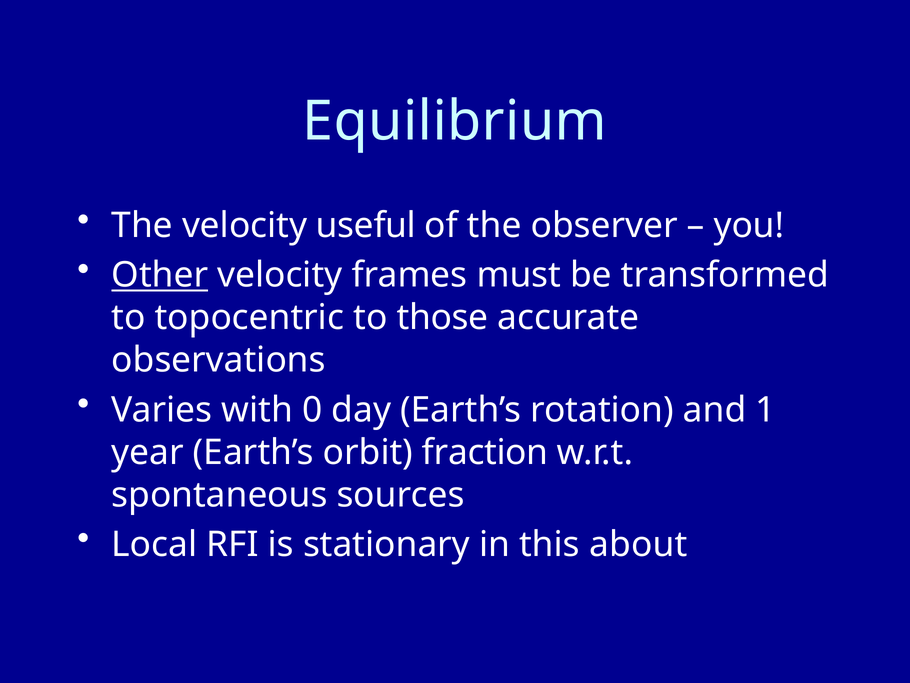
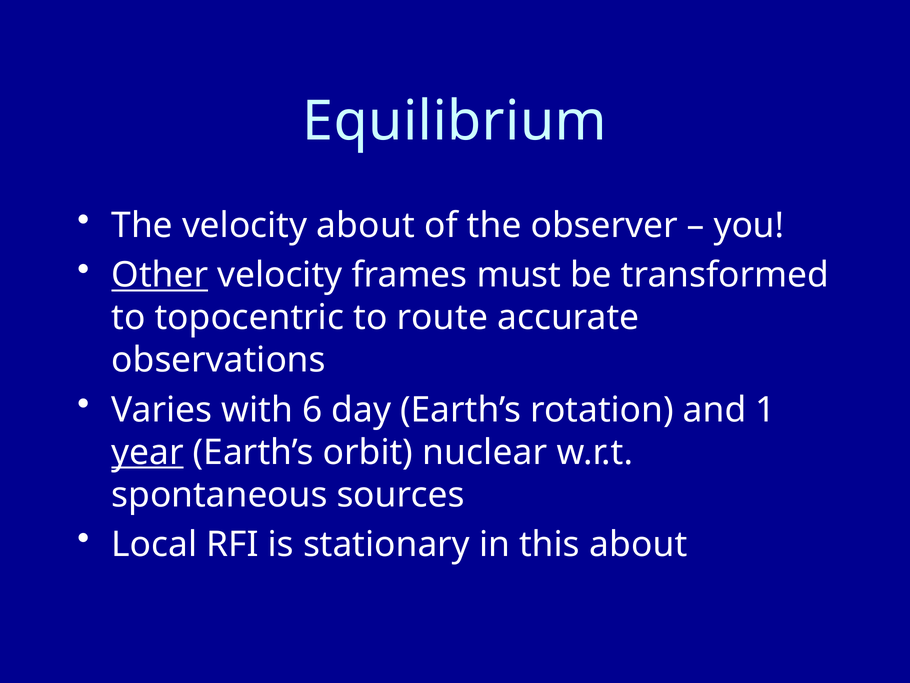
velocity useful: useful -> about
those: those -> route
0: 0 -> 6
year underline: none -> present
fraction: fraction -> nuclear
